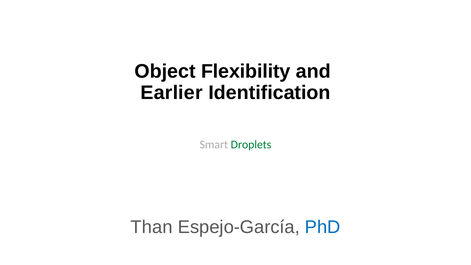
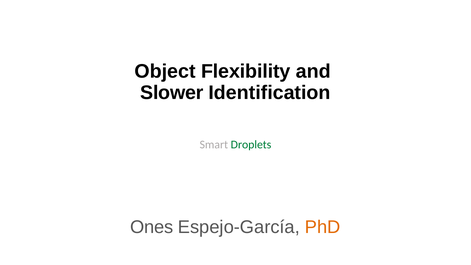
Earlier: Earlier -> Slower
Than: Than -> Ones
PhD colour: blue -> orange
